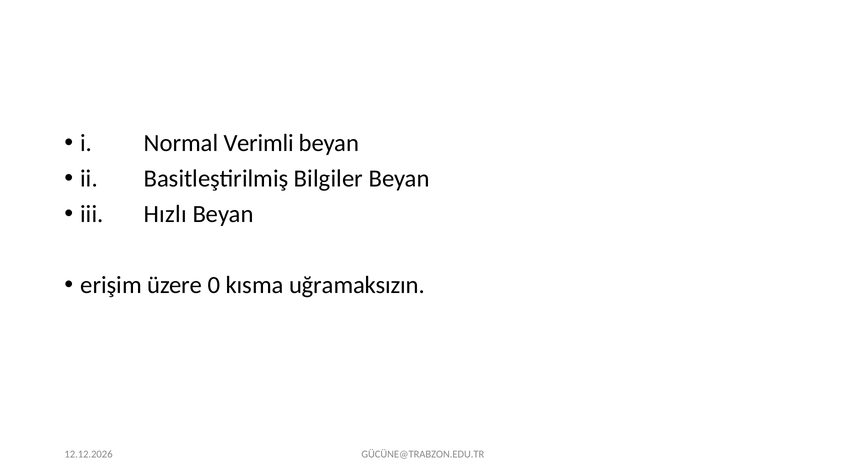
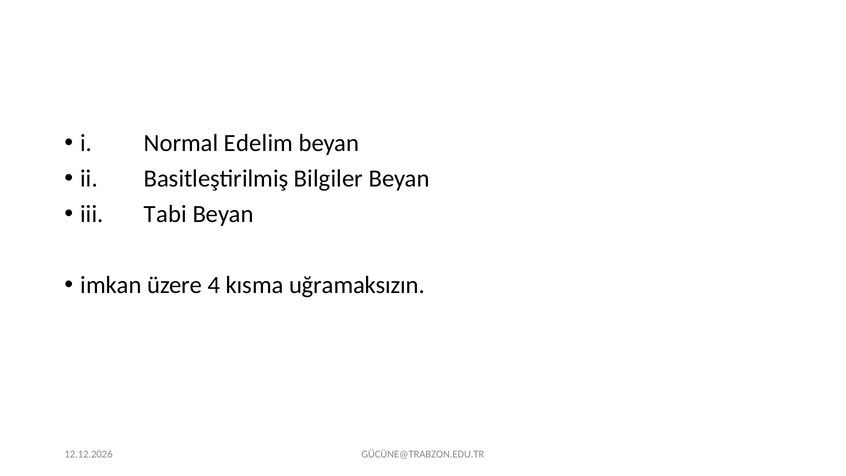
Verimli: Verimli -> Edelim
Hızlı: Hızlı -> Tabi
erişim: erişim -> imkan
0: 0 -> 4
